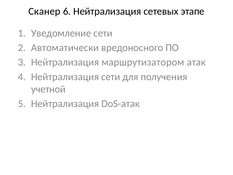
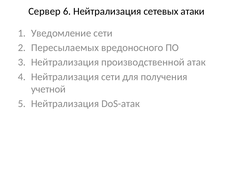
Сканер: Сканер -> Сервер
этапе: этапе -> атаки
Автоматически: Автоматически -> Пересылаемых
маршрутизатором: маршрутизатором -> производственной
